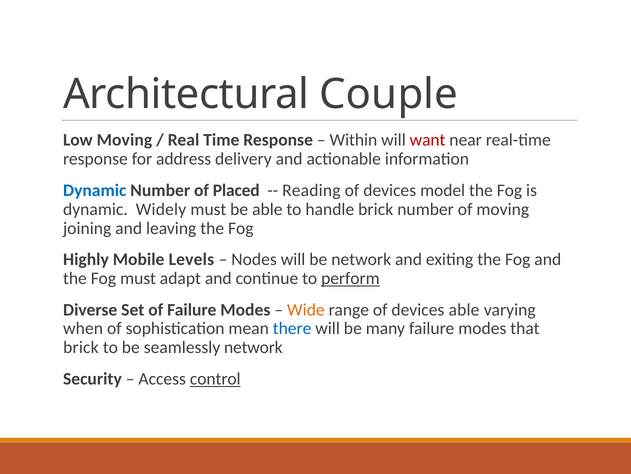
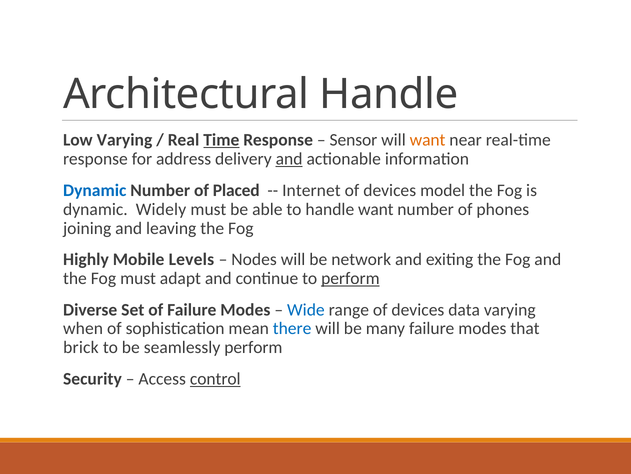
Architectural Couple: Couple -> Handle
Low Moving: Moving -> Varying
Time underline: none -> present
Within: Within -> Sensor
want at (428, 140) colour: red -> orange
and at (289, 159) underline: none -> present
Reading: Reading -> Internet
handle brick: brick -> want
of moving: moving -> phones
Wide colour: orange -> blue
devices able: able -> data
seamlessly network: network -> perform
